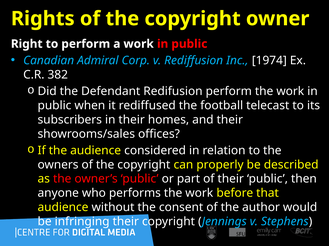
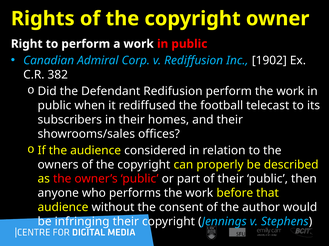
1974: 1974 -> 1902
